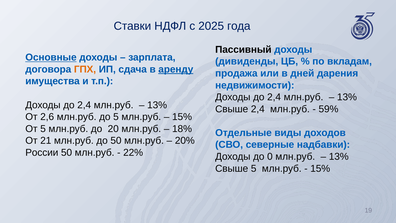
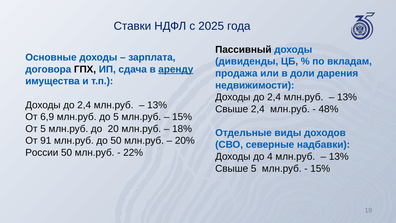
Основные underline: present -> none
ГПХ colour: orange -> black
дней: дней -> доли
59%: 59% -> 48%
2,6: 2,6 -> 6,9
21: 21 -> 91
0: 0 -> 4
